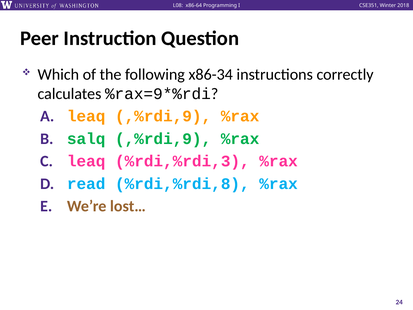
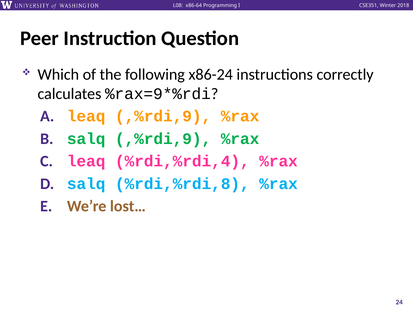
x86-34: x86-34 -> x86-24
%rdi,%rdi,3: %rdi,%rdi,3 -> %rdi,%rdi,4
read at (86, 184): read -> salq
